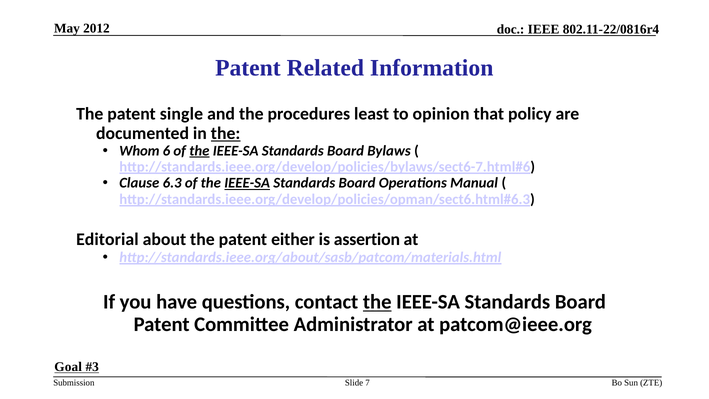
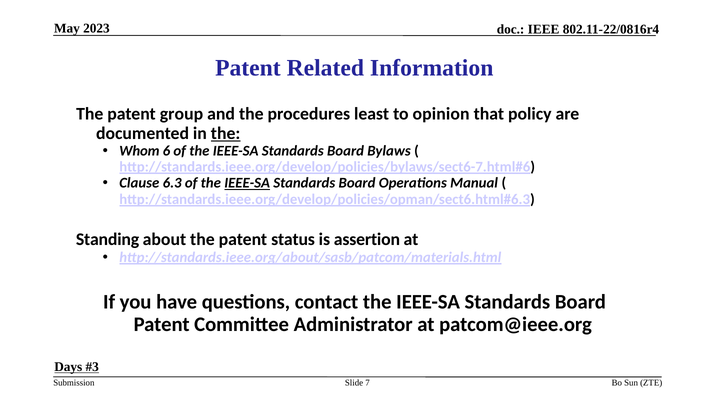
2012: 2012 -> 2023
single: single -> group
the at (199, 151) underline: present -> none
Editorial: Editorial -> Standing
either: either -> status
the at (377, 302) underline: present -> none
Goal: Goal -> Days
